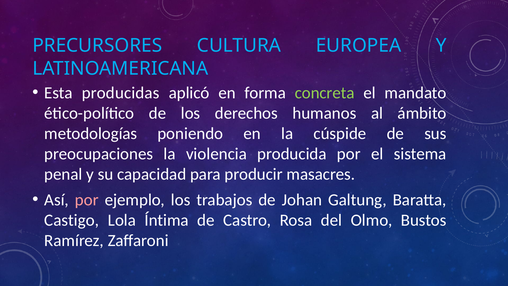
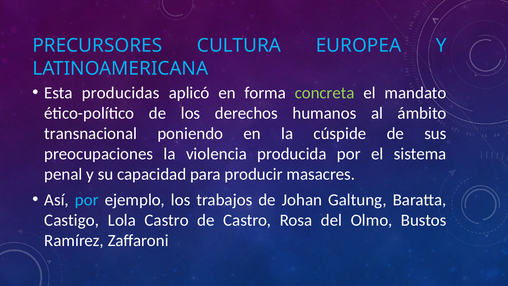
metodologías: metodologías -> transnacional
por at (87, 200) colour: pink -> light blue
Lola Íntima: Íntima -> Castro
